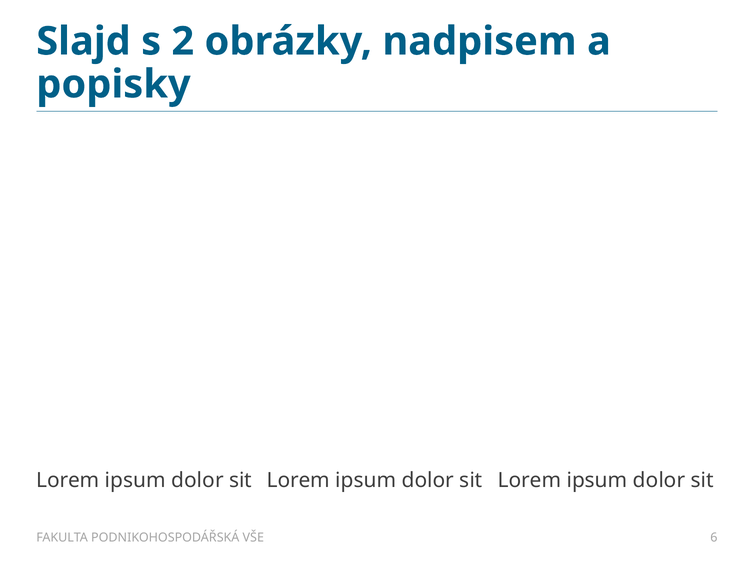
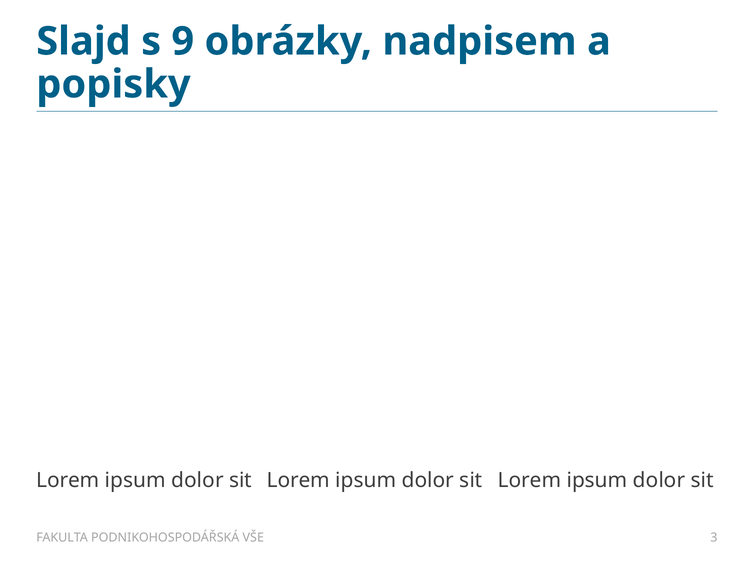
2: 2 -> 9
6: 6 -> 3
